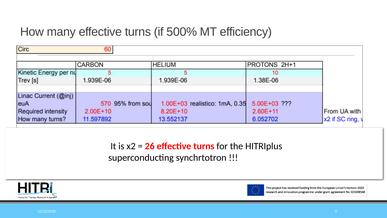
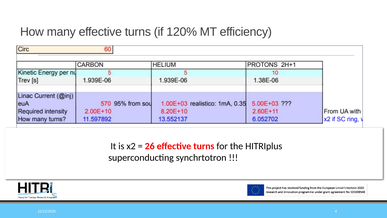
500%: 500% -> 120%
